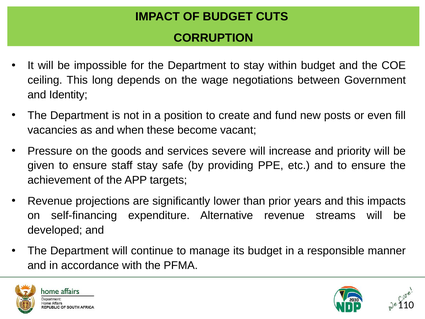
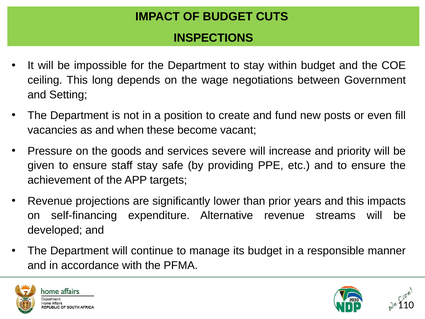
CORRUPTION: CORRUPTION -> INSPECTIONS
Identity: Identity -> Setting
